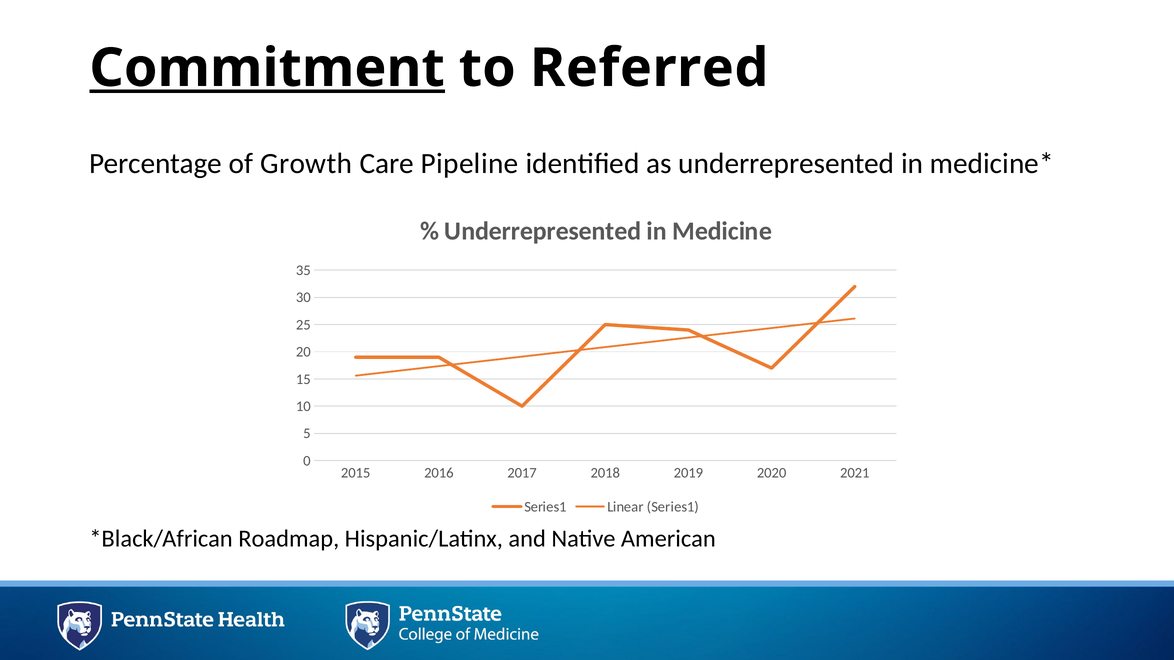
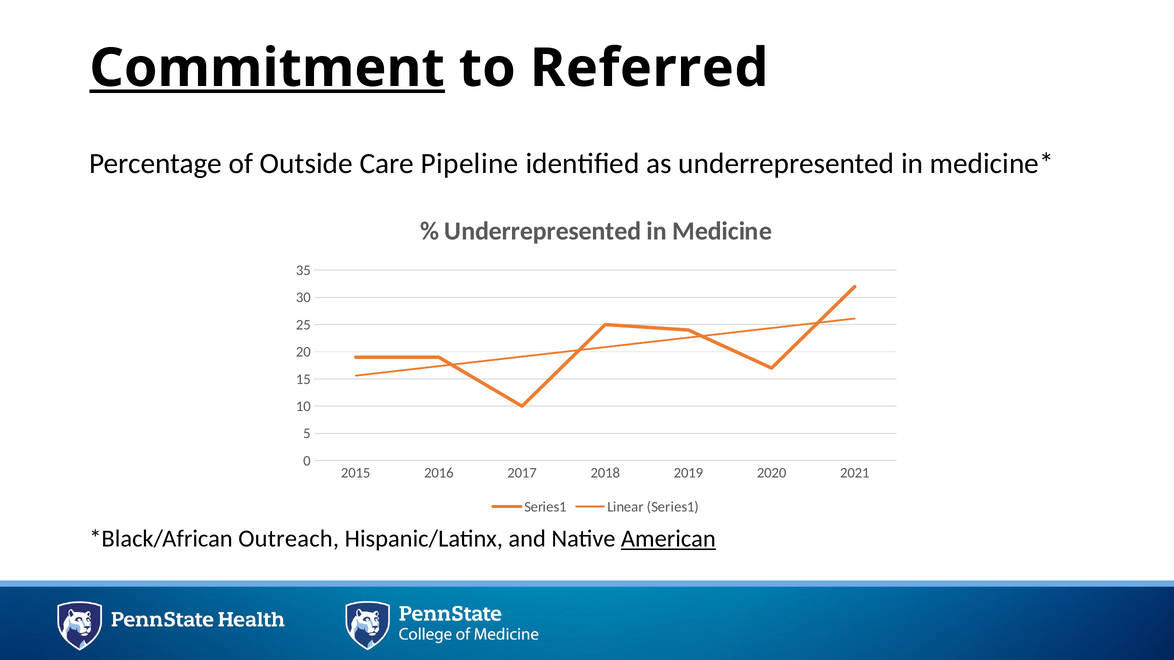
Growth: Growth -> Outside
Roadmap: Roadmap -> Outreach
American underline: none -> present
